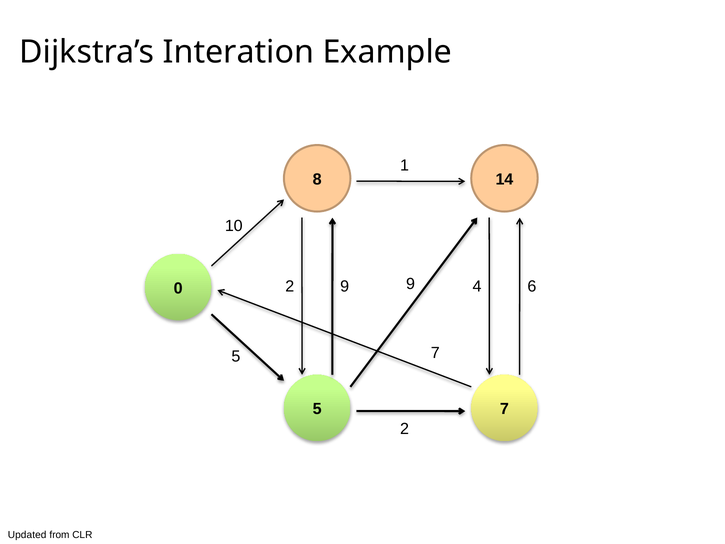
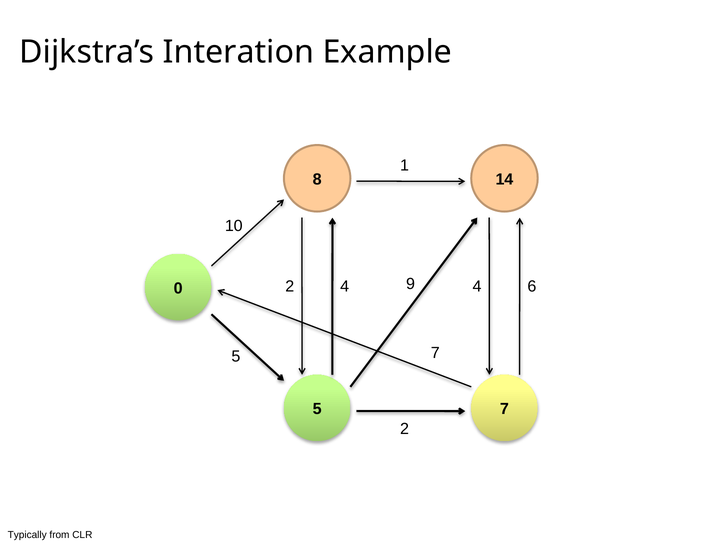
2 9: 9 -> 4
Updated: Updated -> Typically
